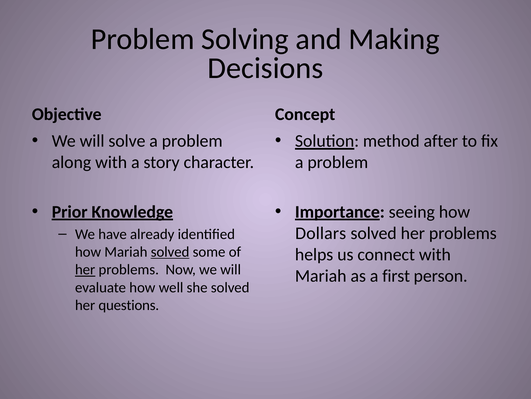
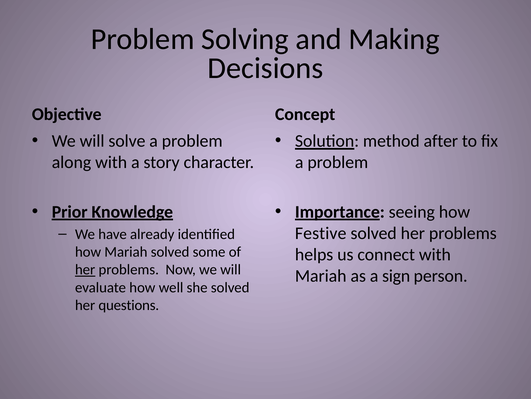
Dollars: Dollars -> Festive
solved at (170, 252) underline: present -> none
first: first -> sign
